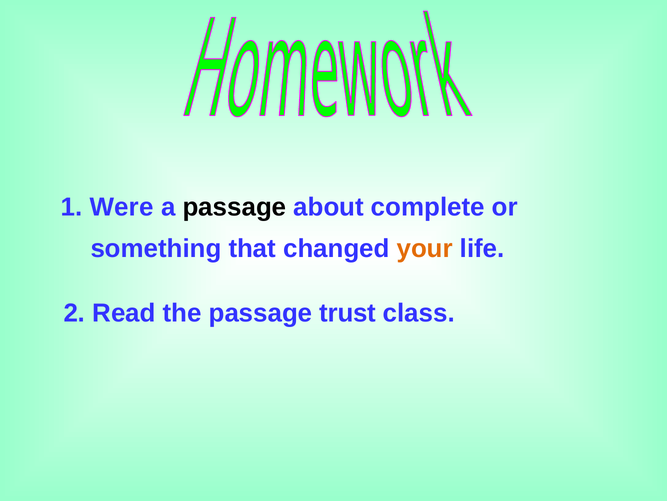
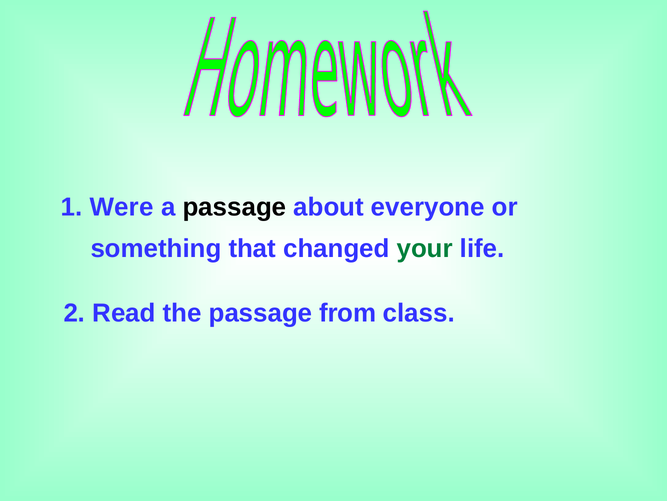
complete: complete -> everyone
your colour: orange -> green
trust: trust -> from
